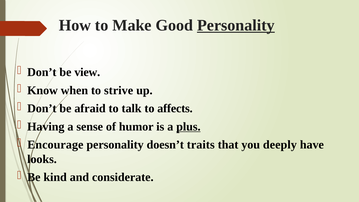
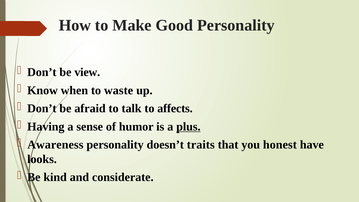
Personality at (236, 25) underline: present -> none
strive: strive -> waste
Encourage: Encourage -> Awareness
deeply: deeply -> honest
